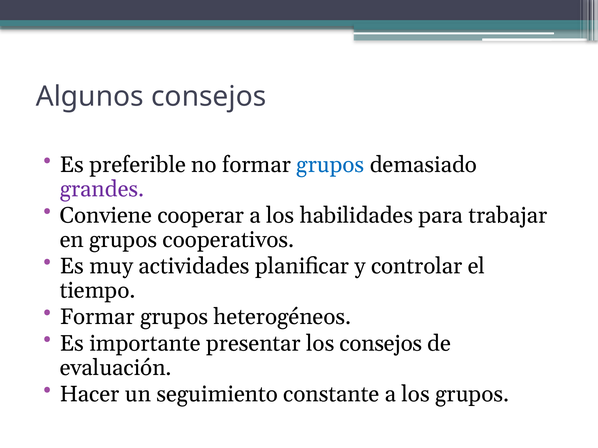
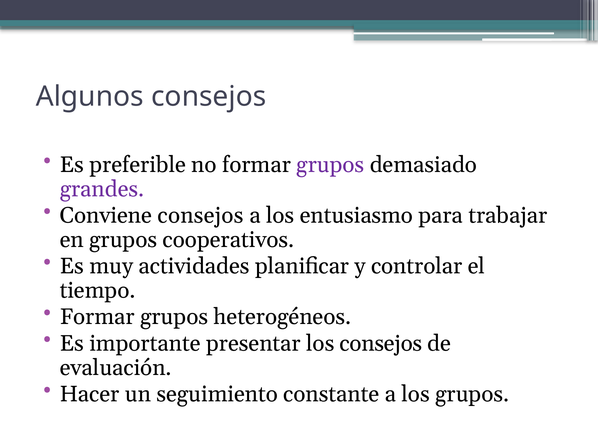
grupos at (330, 165) colour: blue -> purple
Conviene cooperar: cooperar -> consejos
habilidades: habilidades -> entusiasmo
